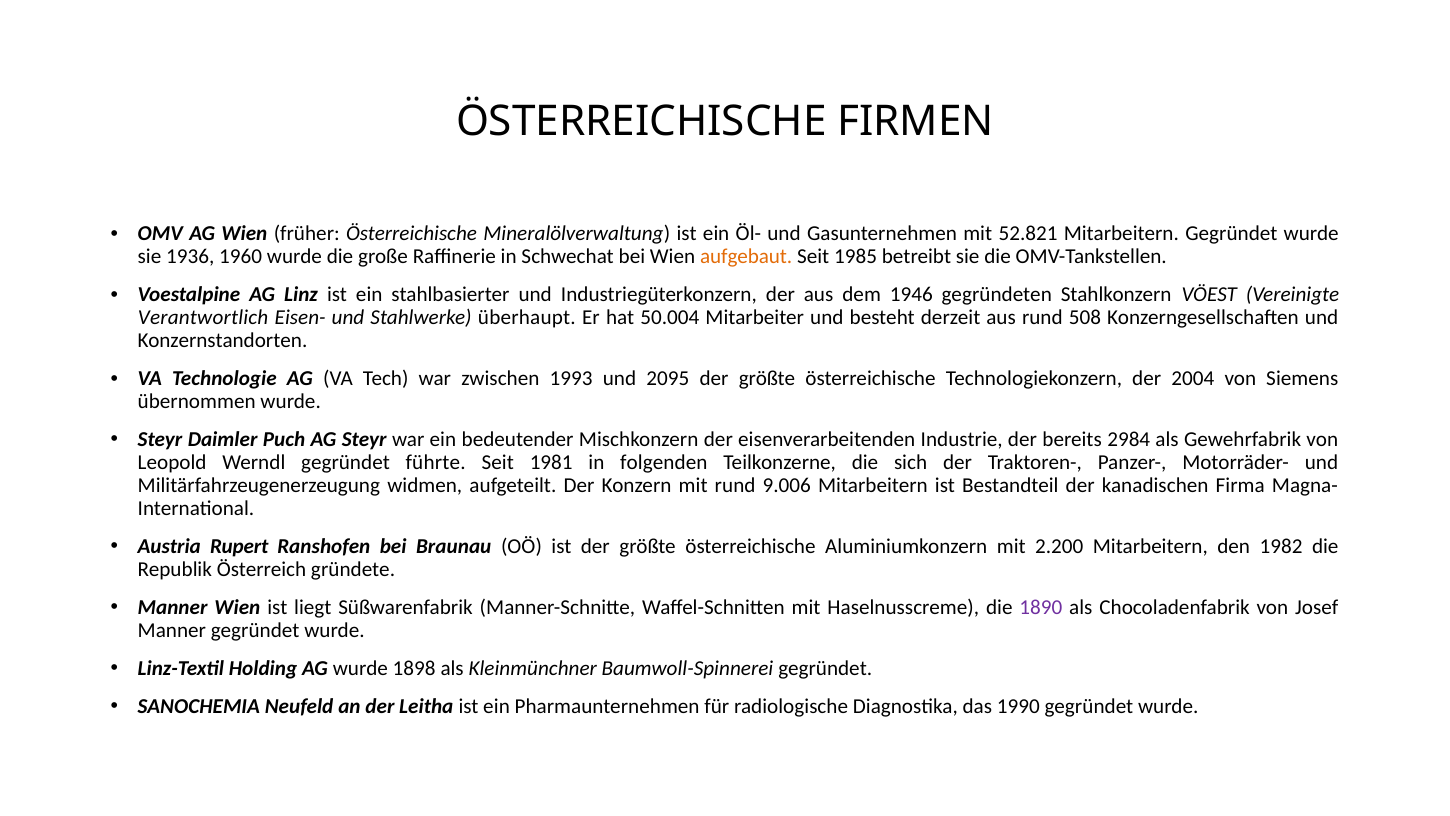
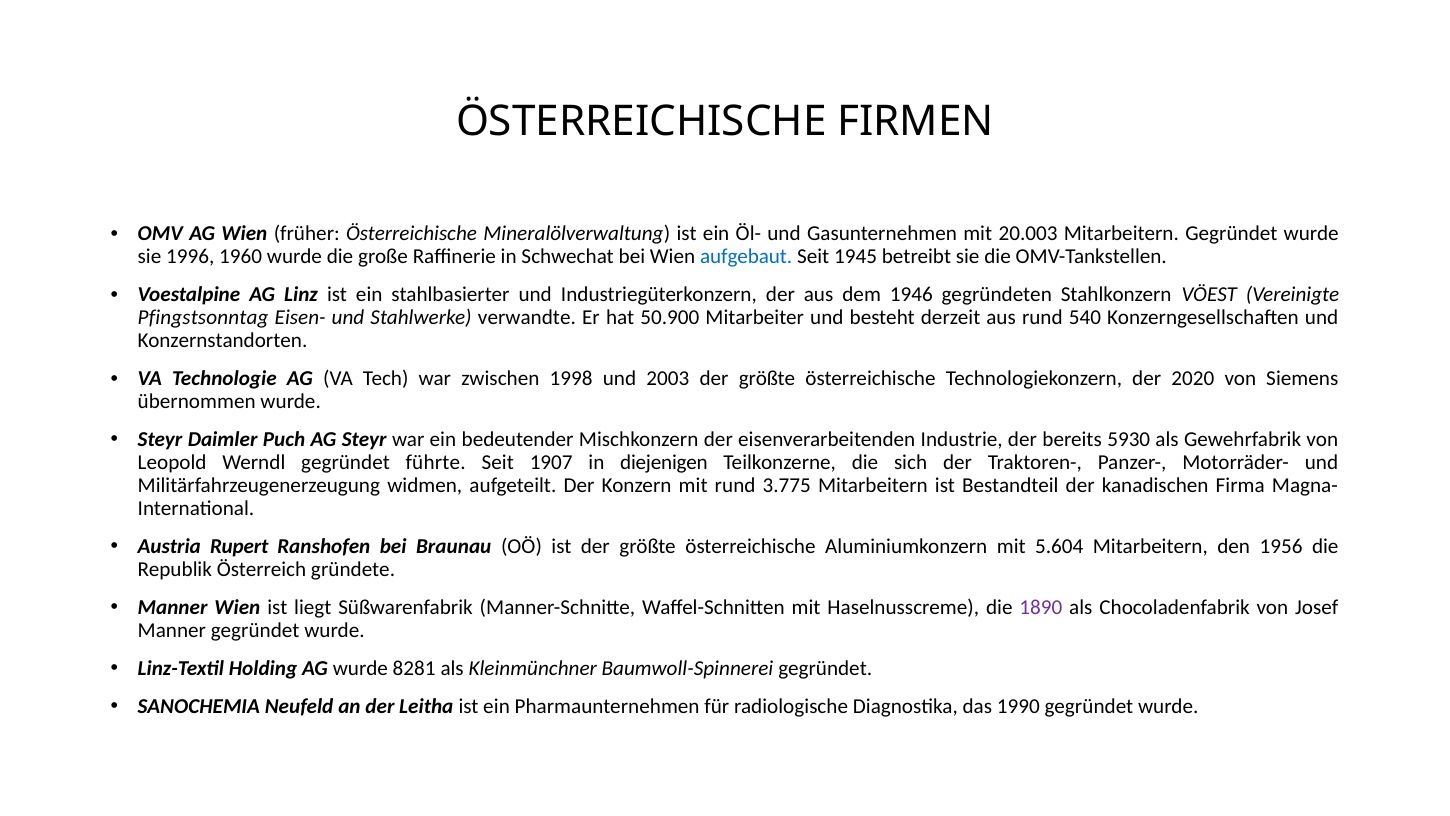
52.821: 52.821 -> 20.003
1936: 1936 -> 1996
aufgebaut colour: orange -> blue
1985: 1985 -> 1945
Verantwortlich: Verantwortlich -> Pfingstsonntag
überhaupt: überhaupt -> verwandte
50.004: 50.004 -> 50.900
508: 508 -> 540
1993: 1993 -> 1998
2095: 2095 -> 2003
2004: 2004 -> 2020
2984: 2984 -> 5930
1981: 1981 -> 1907
folgenden: folgenden -> diejenigen
9.006: 9.006 -> 3.775
2.200: 2.200 -> 5.604
1982: 1982 -> 1956
1898: 1898 -> 8281
